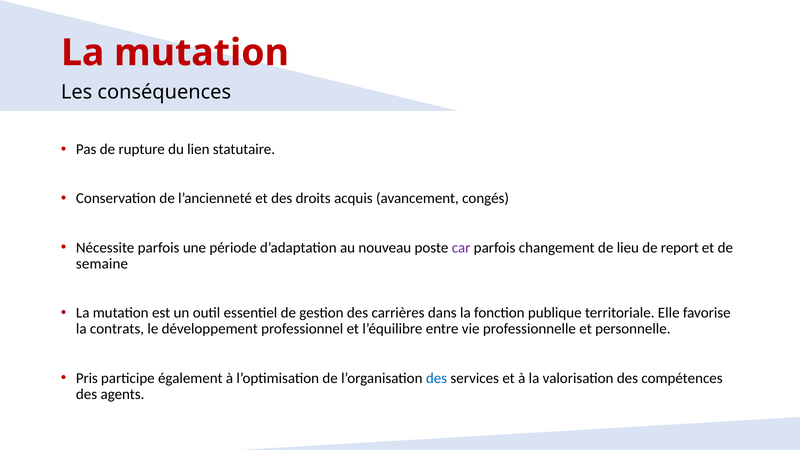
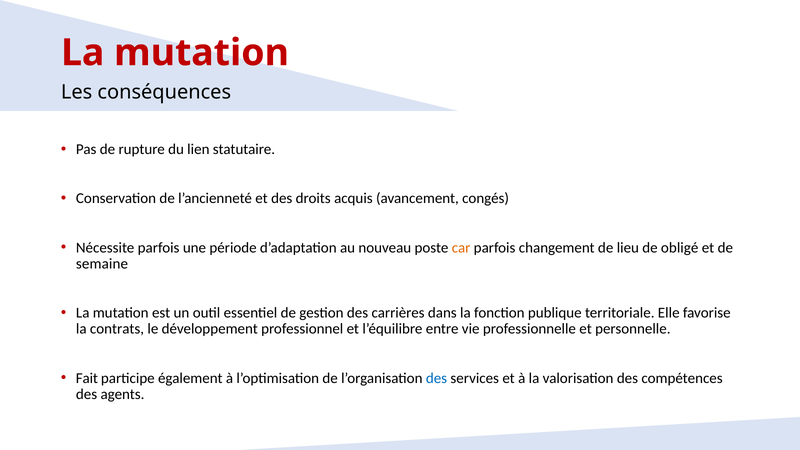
car colour: purple -> orange
report: report -> obligé
Pris: Pris -> Fait
